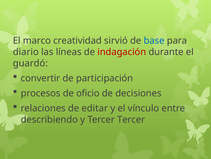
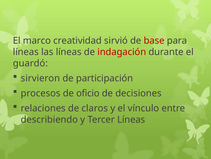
base colour: blue -> red
diario at (26, 52): diario -> líneas
convertir: convertir -> sirvieron
editar: editar -> claros
Tercer Tercer: Tercer -> Líneas
